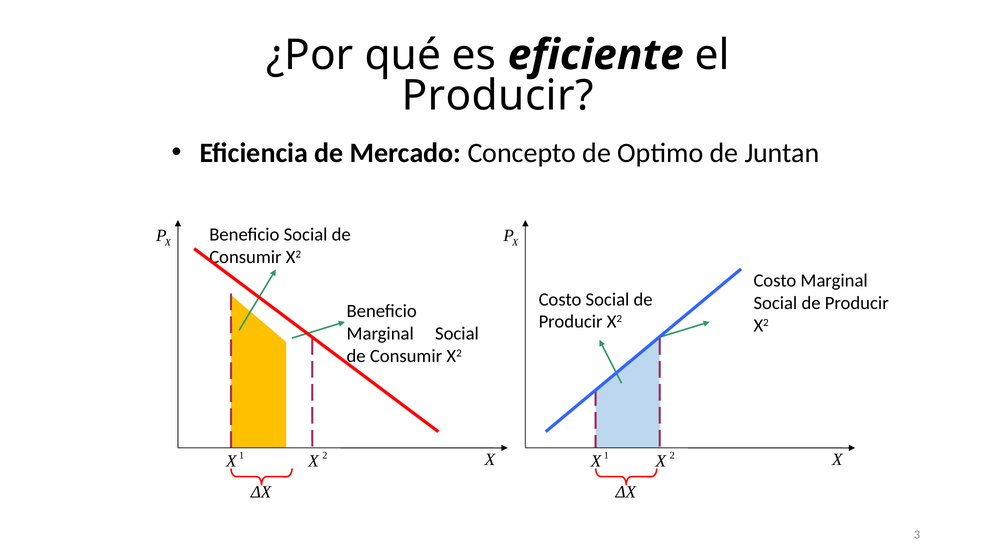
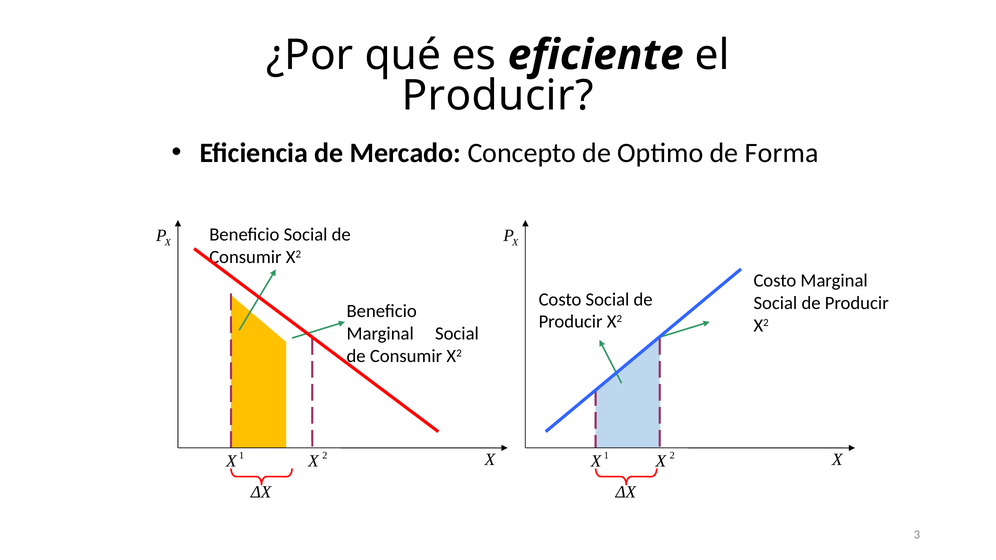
Juntan: Juntan -> Forma
